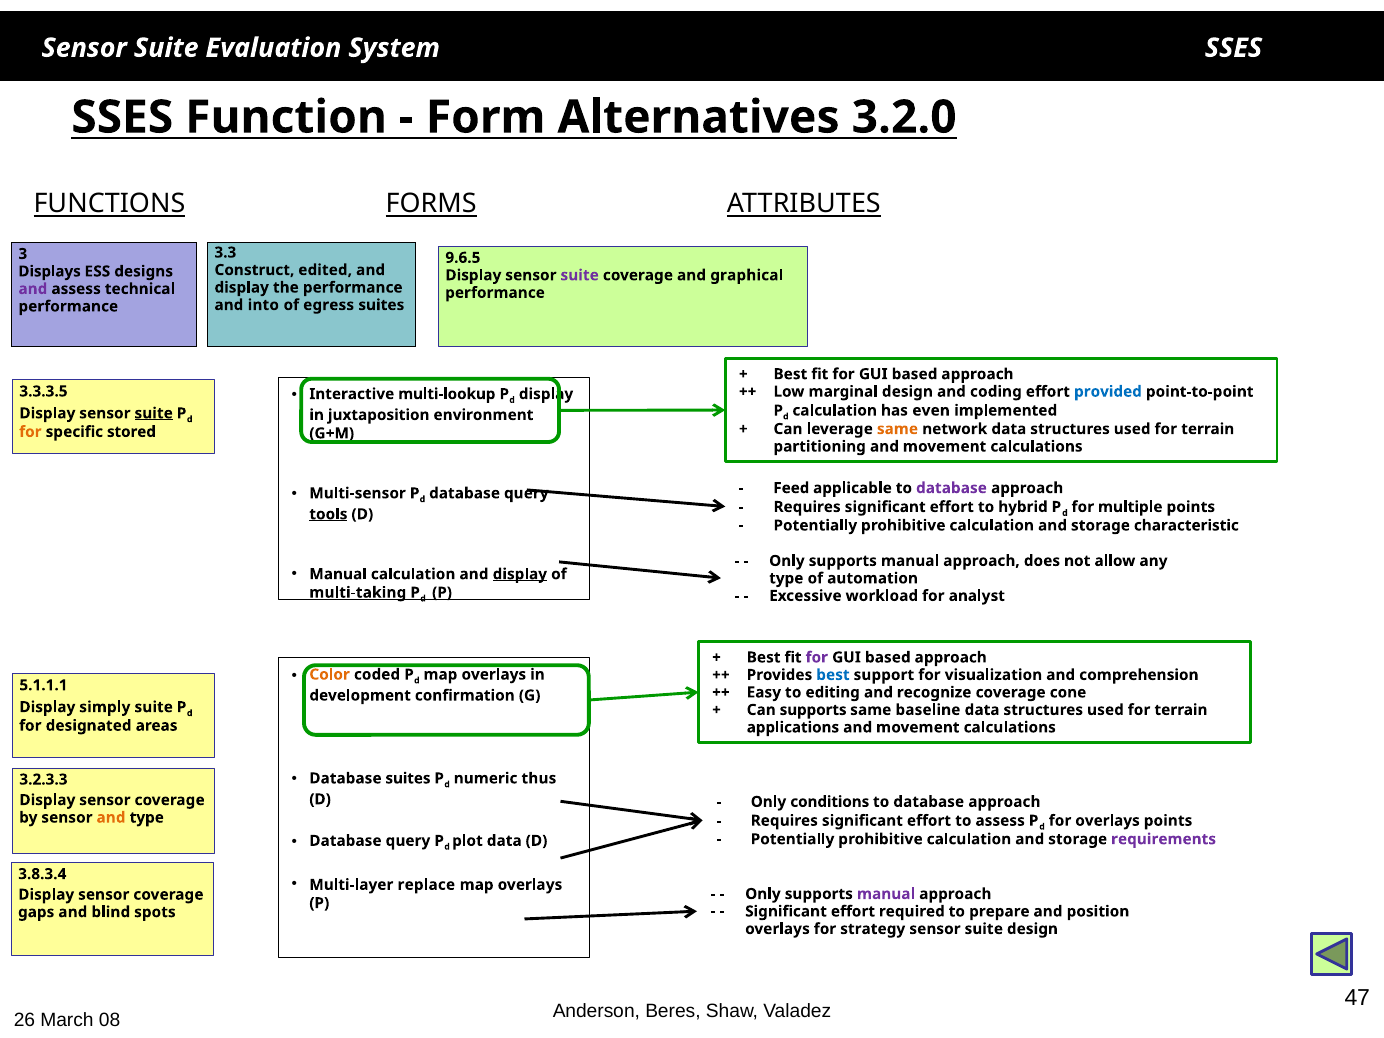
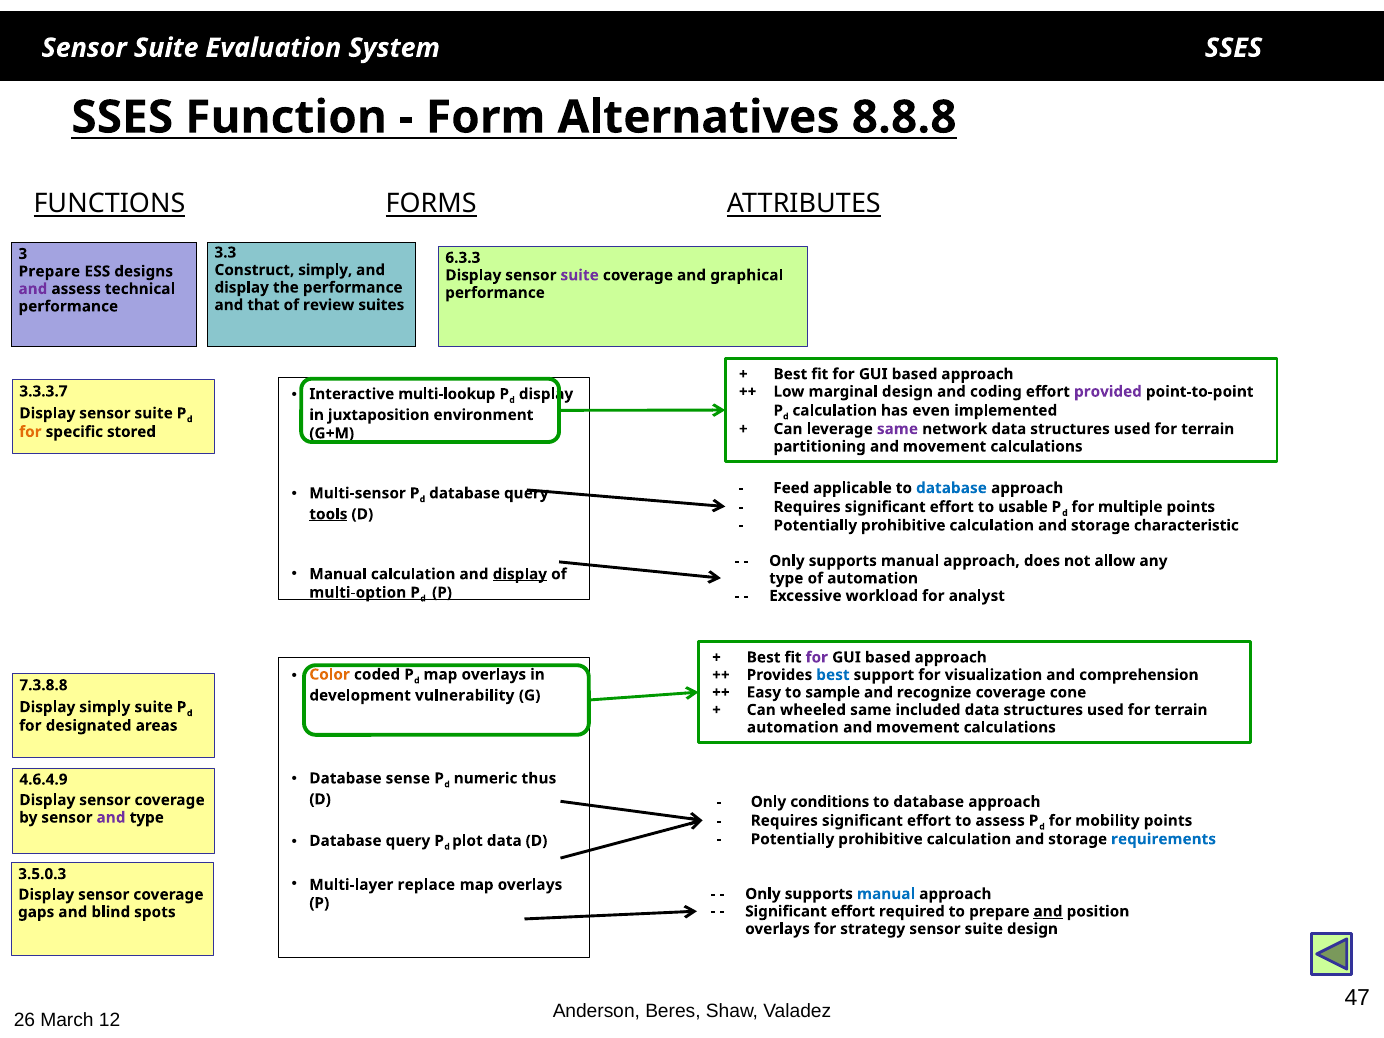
3.2.0: 3.2.0 -> 8.8.8
9.6.5: 9.6.5 -> 6.3.3
Construct edited: edited -> simply
Displays at (50, 271): Displays -> Prepare
into: into -> that
egress: egress -> review
3.3.3.5: 3.3.3.5 -> 3.3.3.7
provided colour: blue -> purple
suite at (154, 413) underline: present -> none
same at (897, 429) colour: orange -> purple
database at (951, 488) colour: purple -> blue
hybrid: hybrid -> usable
multi-taking: multi-taking -> multi-option
5.1.1.1: 5.1.1.1 -> 7.3.8.8
editing: editing -> sample
confirmation: confirmation -> vulnerability
Can supports: supports -> wheeled
baseline: baseline -> included
applications at (793, 727): applications -> automation
Database suites: suites -> sense
3.2.3.3: 3.2.3.3 -> 4.6.4.9
and at (111, 818) colour: orange -> purple
for overlays: overlays -> mobility
requirements colour: purple -> blue
3.8.3.4: 3.8.3.4 -> 3.5.0.3
manual at (886, 894) colour: purple -> blue
and at (1048, 911) underline: none -> present
08: 08 -> 12
